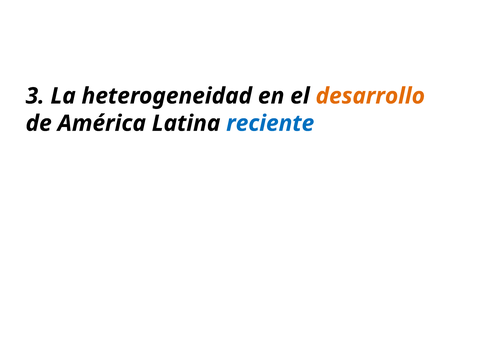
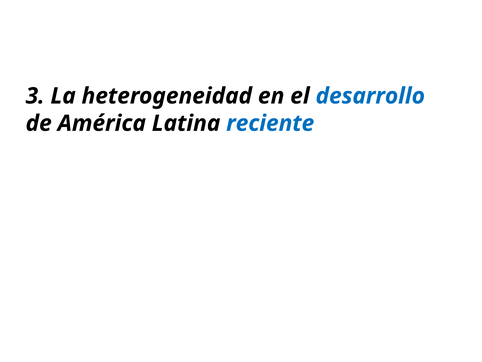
desarrollo colour: orange -> blue
